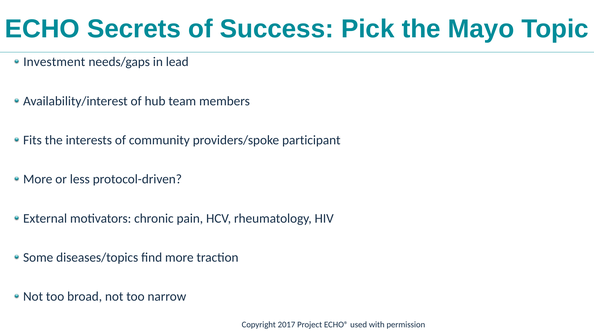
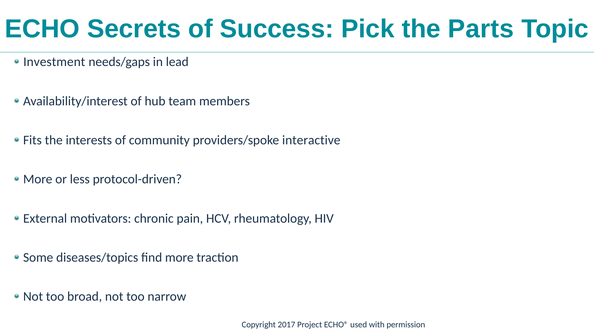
Mayo: Mayo -> Parts
participant: participant -> interactive
